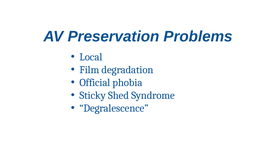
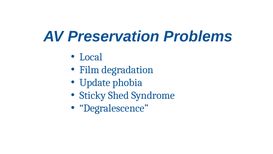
Official: Official -> Update
